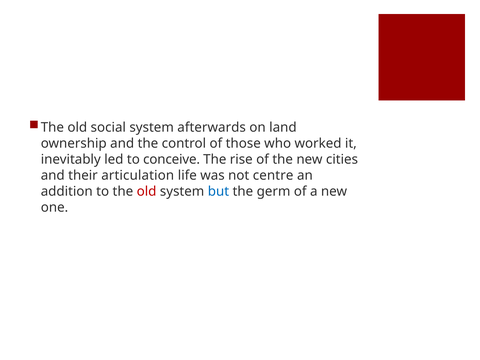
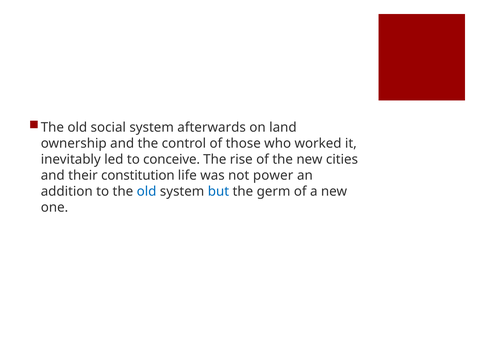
articulation: articulation -> constitution
centre: centre -> power
old at (147, 191) colour: red -> blue
